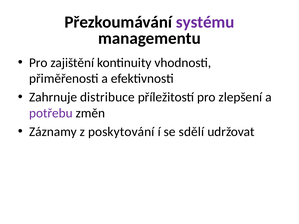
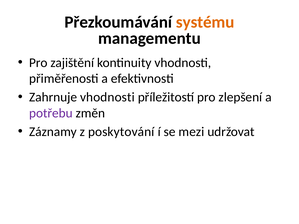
systému colour: purple -> orange
Zahrnuje distribuce: distribuce -> vhodnosti
sdělí: sdělí -> mezi
